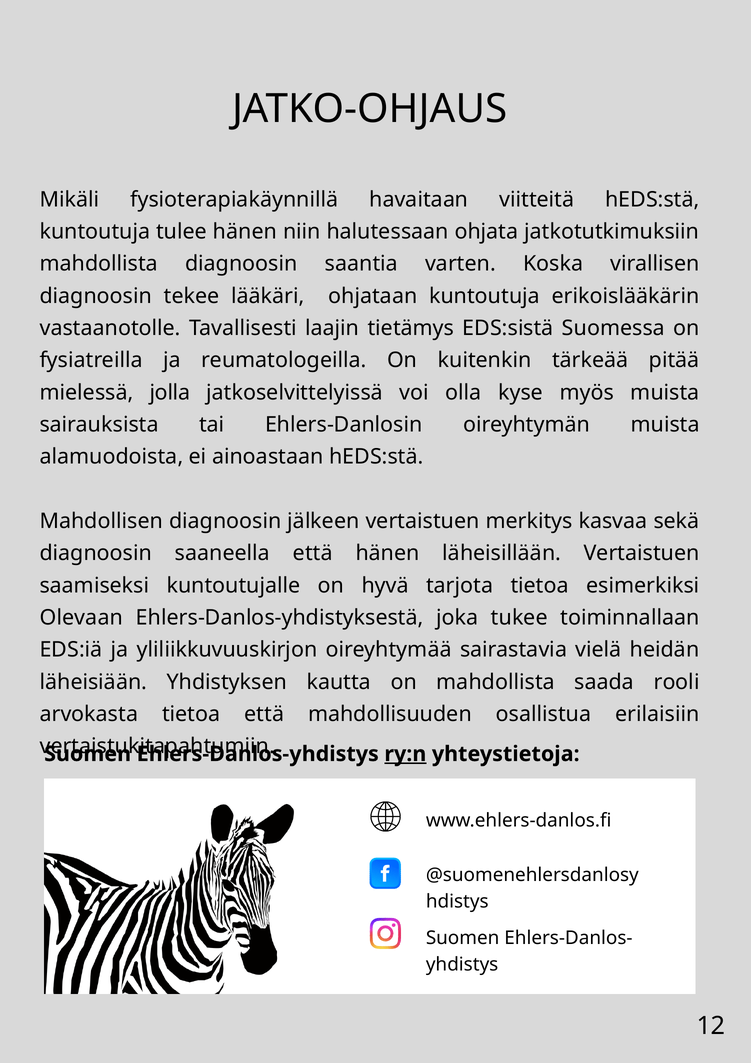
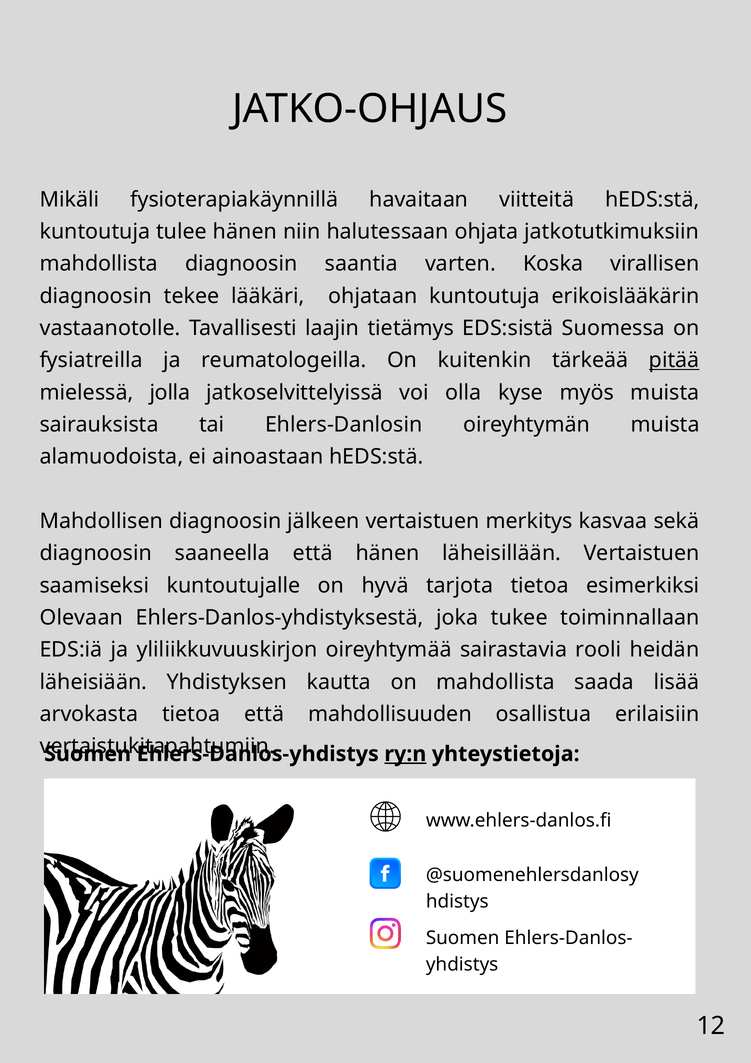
pitää underline: none -> present
vielä: vielä -> rooli
rooli: rooli -> lisää
